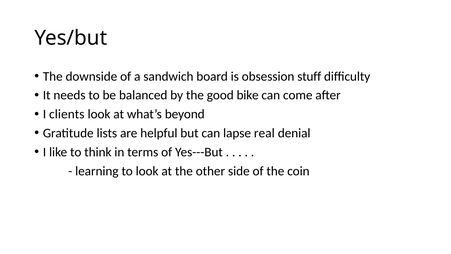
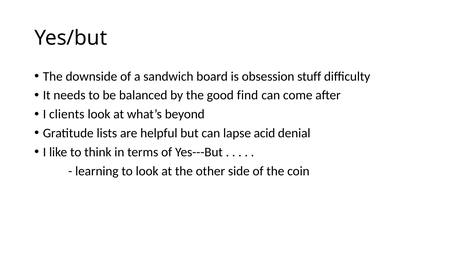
bike: bike -> find
real: real -> acid
